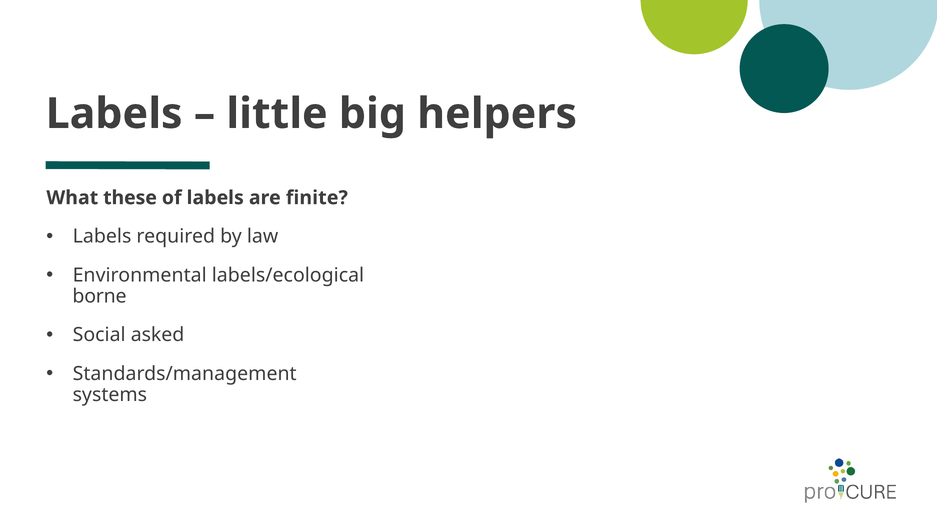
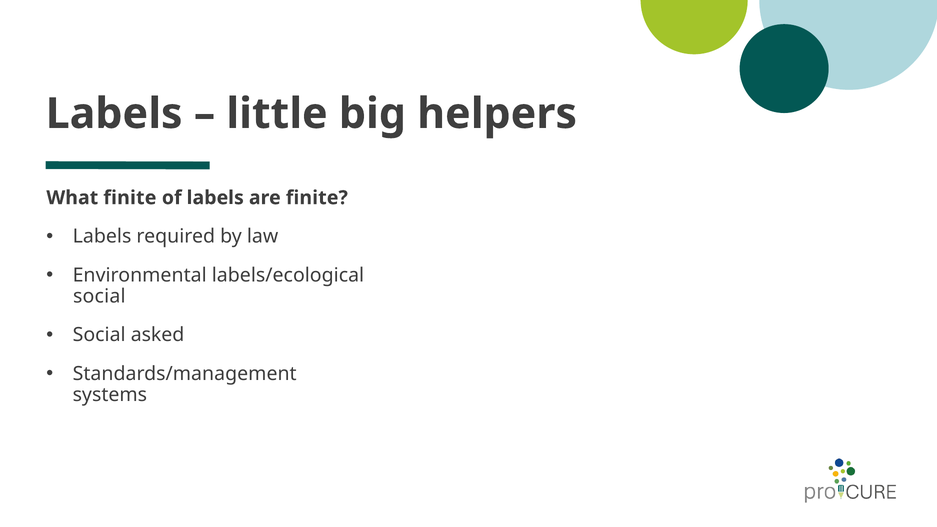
What these: these -> finite
borne at (100, 296): borne -> social
